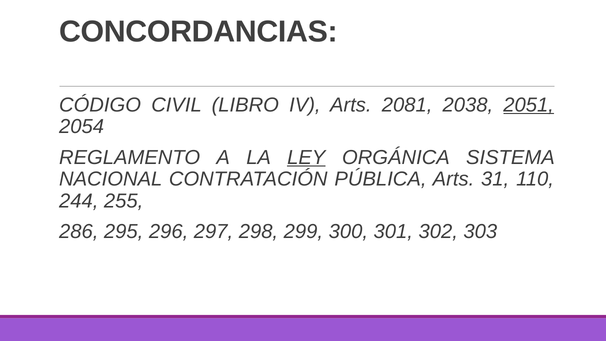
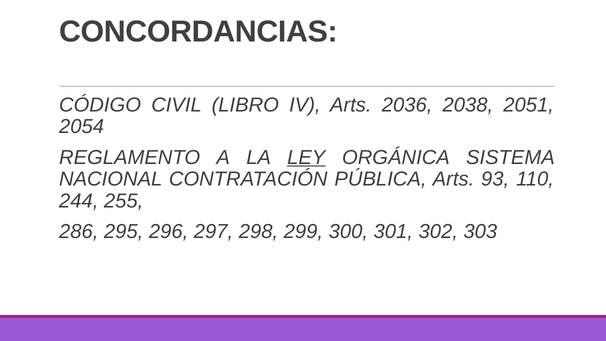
2081: 2081 -> 2036
2051 underline: present -> none
31: 31 -> 93
